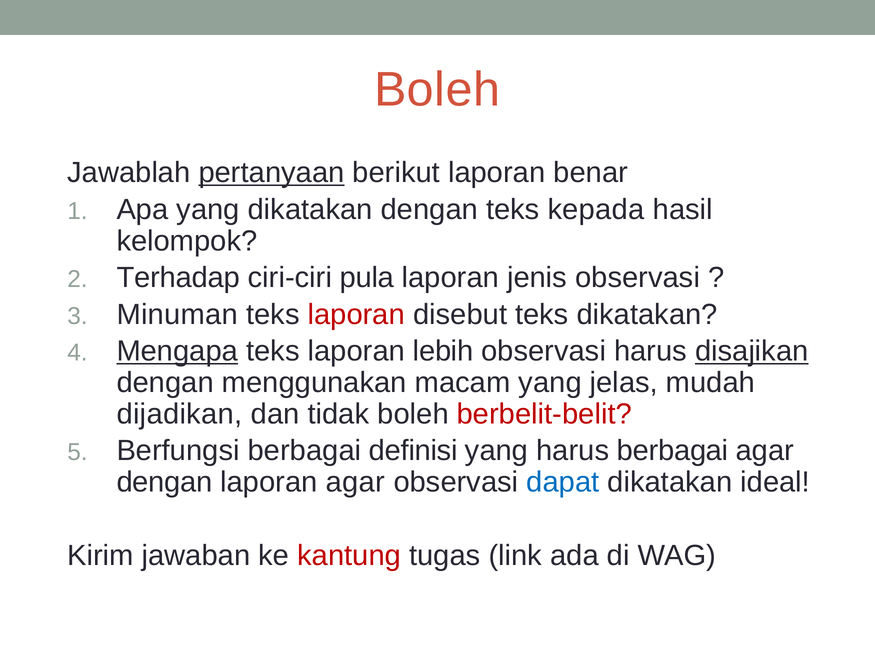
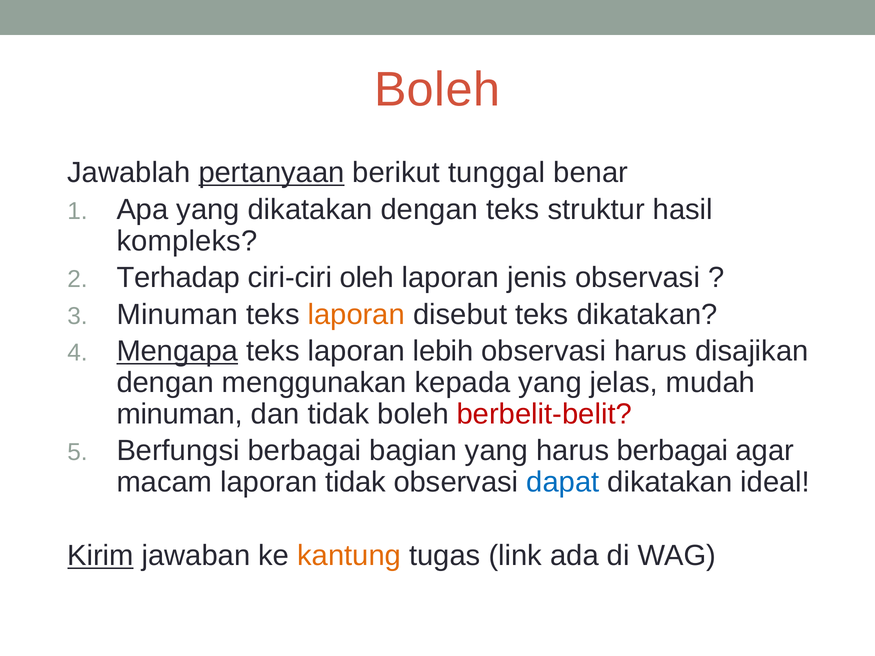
berikut laporan: laporan -> tunggal
kepada: kepada -> struktur
kelompok: kelompok -> kompleks
pula: pula -> oleh
laporan at (356, 315) colour: red -> orange
disajikan underline: present -> none
macam: macam -> kepada
dijadikan at (180, 414): dijadikan -> minuman
definisi: definisi -> bagian
dengan at (164, 482): dengan -> macam
laporan agar: agar -> tidak
Kirim underline: none -> present
kantung colour: red -> orange
